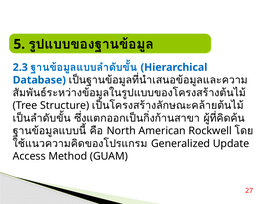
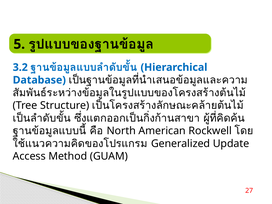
2.3: 2.3 -> 3.2
